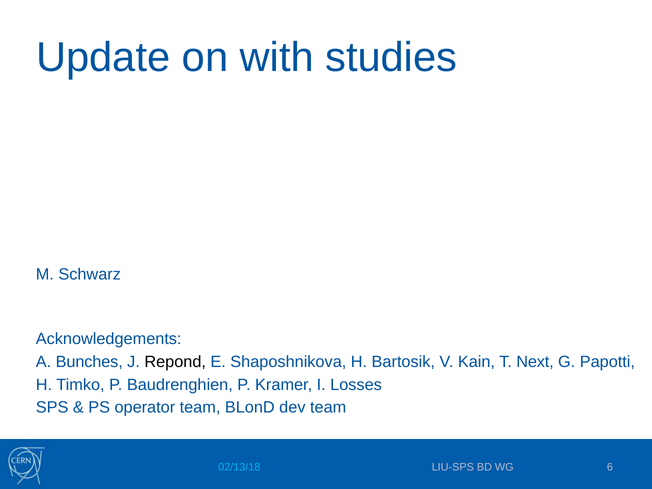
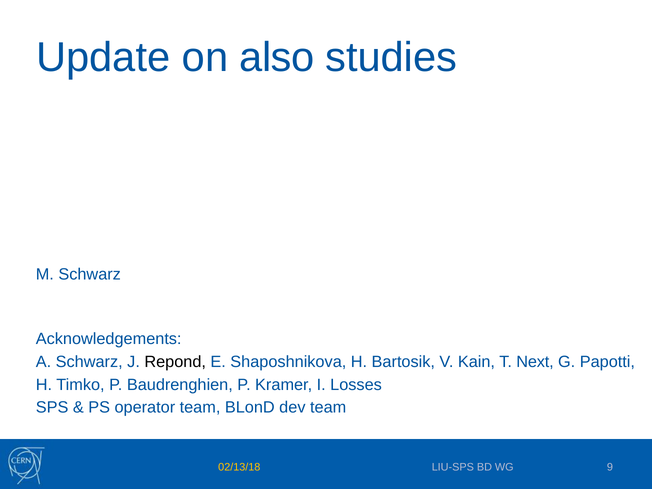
with: with -> also
A Bunches: Bunches -> Schwarz
6: 6 -> 9
02/13/18 colour: light blue -> yellow
